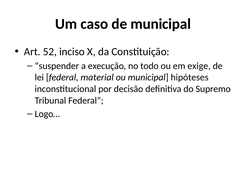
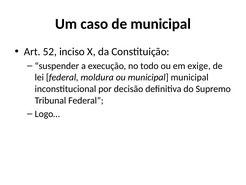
material: material -> moldura
municipal hipóteses: hipóteses -> municipal
